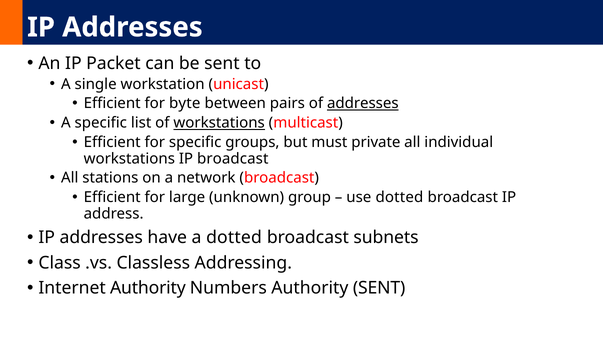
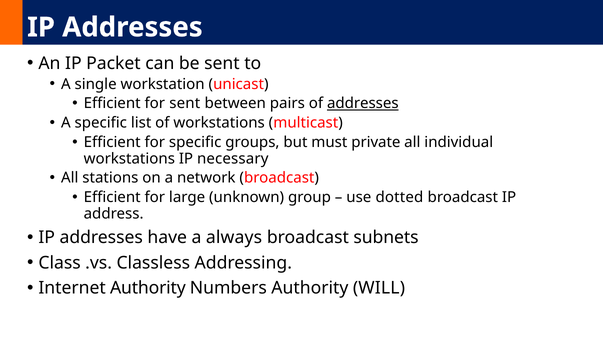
for byte: byte -> sent
workstations at (219, 123) underline: present -> none
IP broadcast: broadcast -> necessary
a dotted: dotted -> always
Authority SENT: SENT -> WILL
